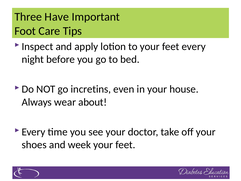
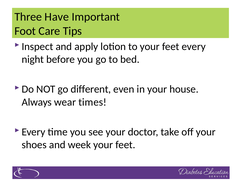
incretins: incretins -> different
about: about -> times
